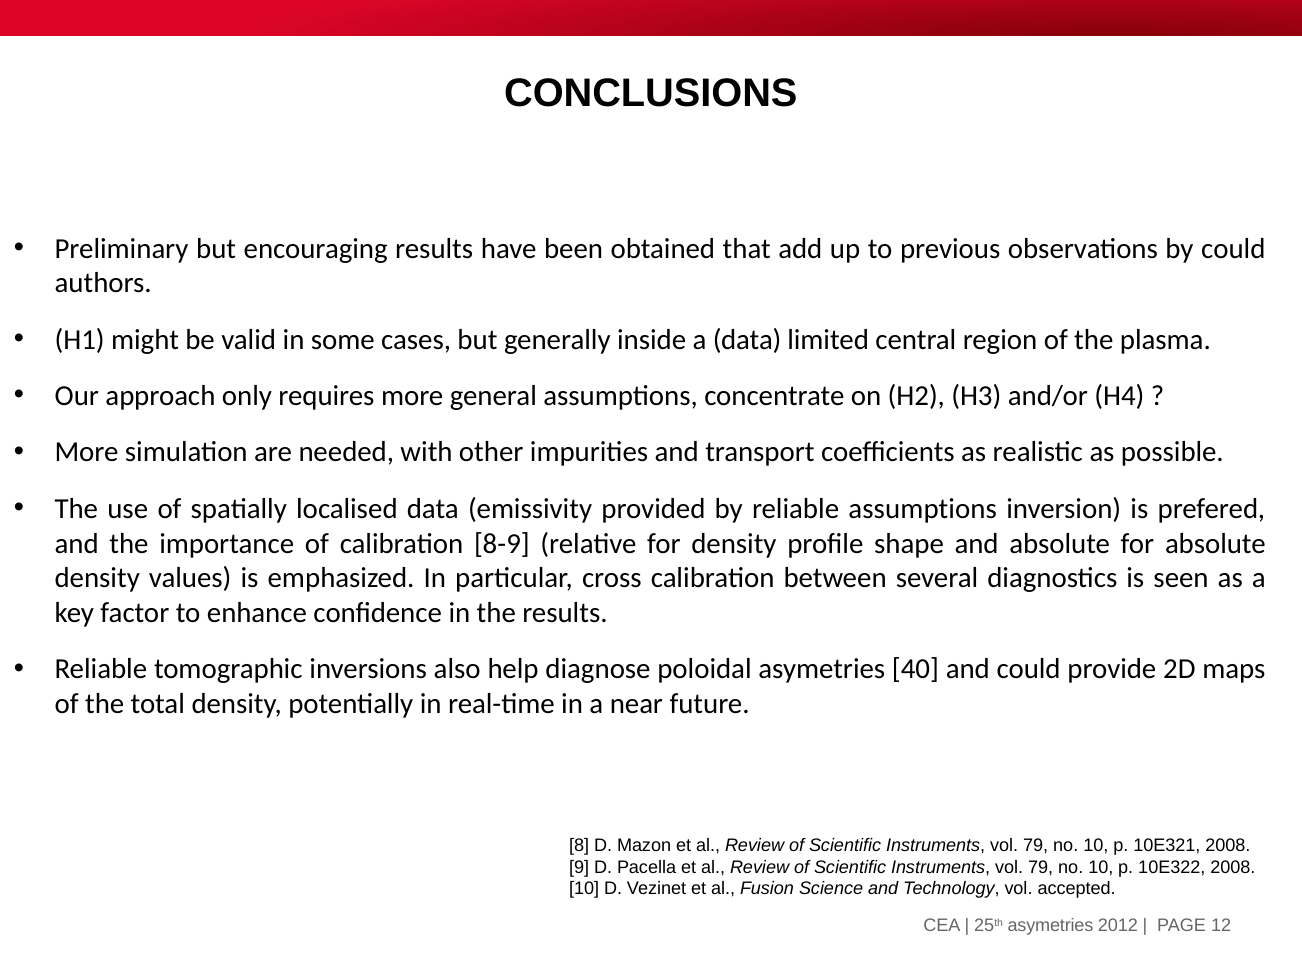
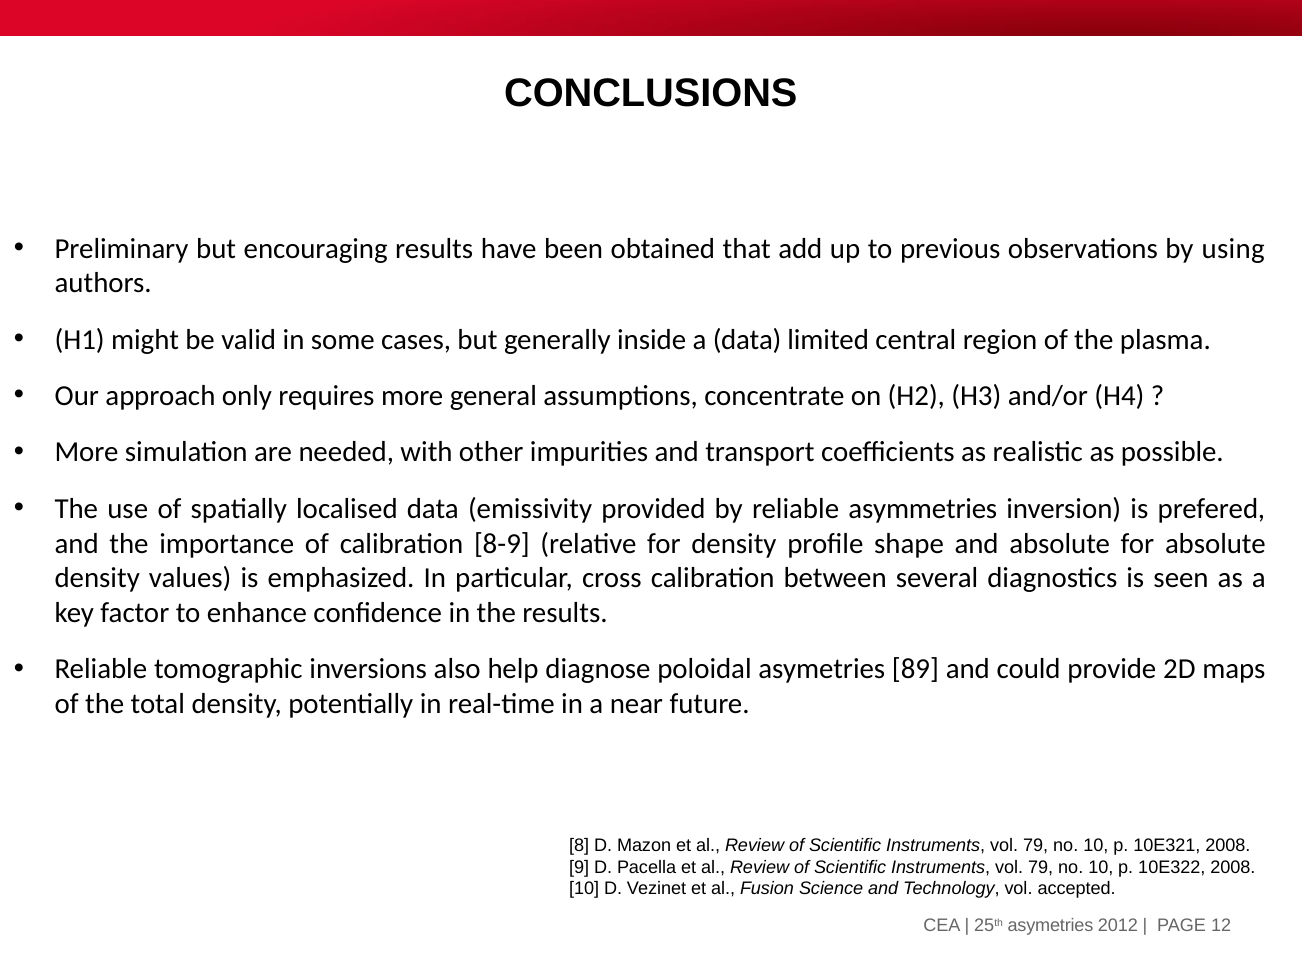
by could: could -> using
reliable assumptions: assumptions -> asymmetries
40: 40 -> 89
